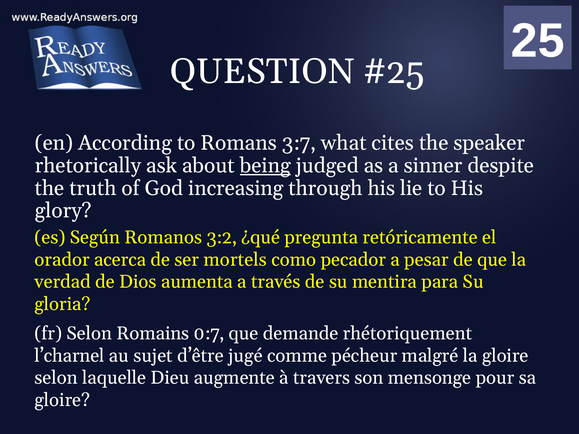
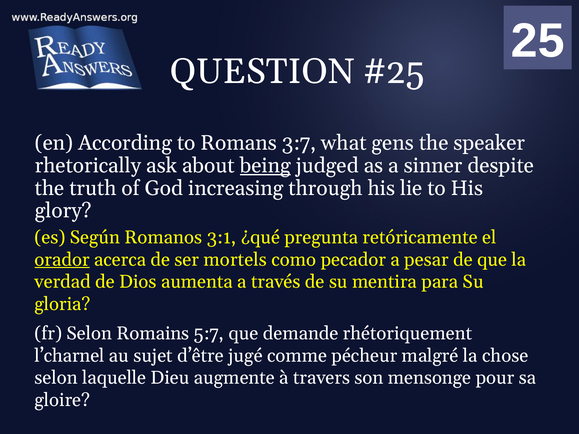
cites: cites -> gens
3:2: 3:2 -> 3:1
orador underline: none -> present
0:7: 0:7 -> 5:7
la gloire: gloire -> chose
